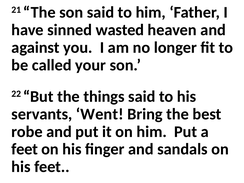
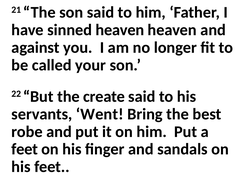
sinned wasted: wasted -> heaven
things: things -> create
